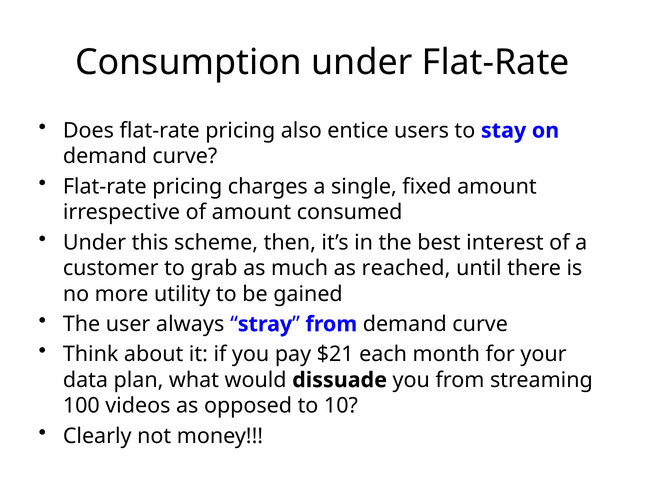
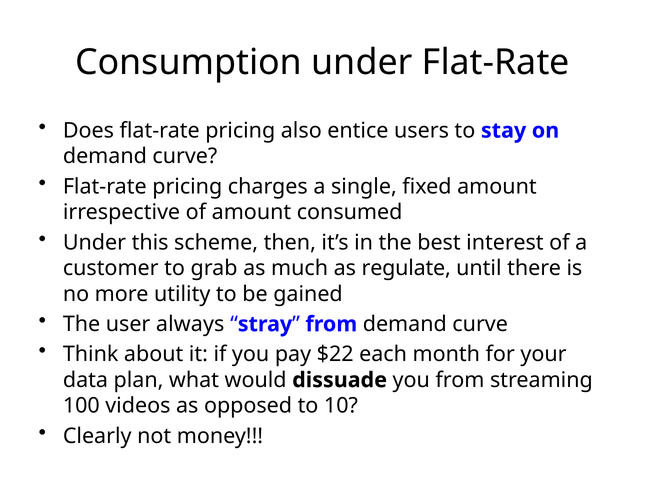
reached: reached -> regulate
$21: $21 -> $22
